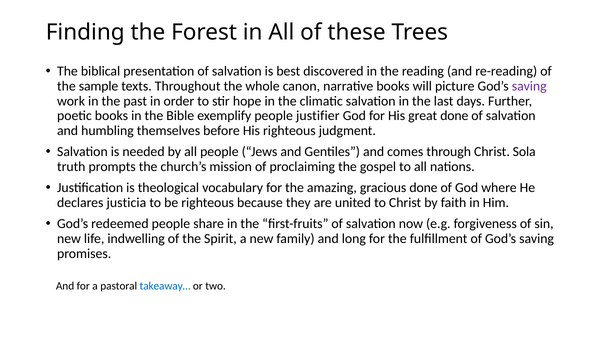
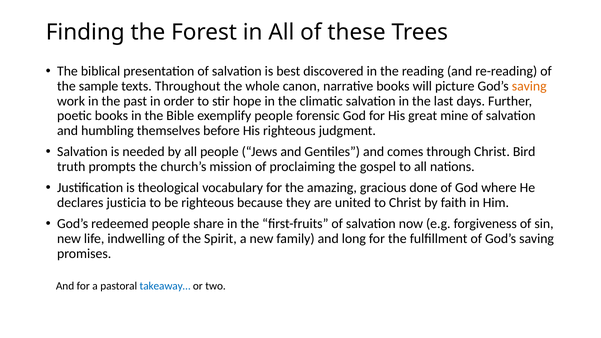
saving at (529, 86) colour: purple -> orange
justifier: justifier -> forensic
great done: done -> mine
Sola: Sola -> Bird
